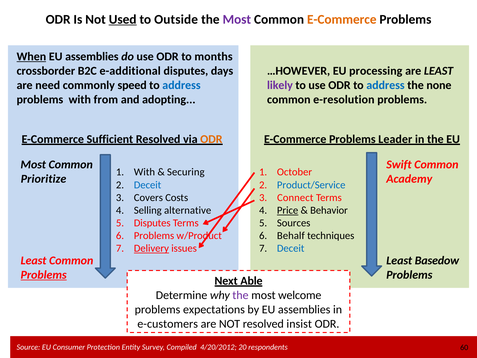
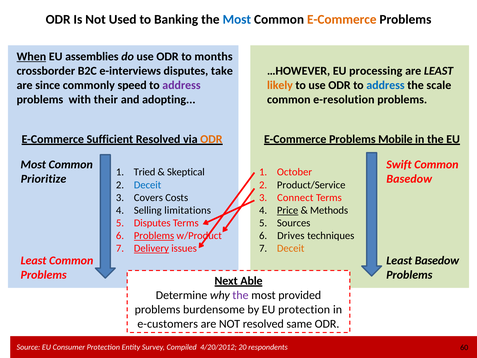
Used underline: present -> none
Outside: Outside -> Banking
Most at (237, 19) colour: purple -> blue
e-additional: e-additional -> e-interviews
days: days -> take
likely colour: purple -> orange
none: none -> scale
need: need -> since
address at (181, 85) colour: blue -> purple
from: from -> their
Leader: Leader -> Mobile
With at (144, 172): With -> Tried
Securing: Securing -> Skeptical
Academy at (409, 179): Academy -> Basedow
Product/Service colour: blue -> black
alternative: alternative -> limitations
Behavior: Behavior -> Methods
Problems at (154, 236) underline: none -> present
Behalf: Behalf -> Drives
Deceit at (291, 248) colour: blue -> orange
Problems at (44, 275) underline: present -> none
welcome: welcome -> provided
expectations: expectations -> burdensome
by EU assemblies: assemblies -> protection
insist: insist -> same
